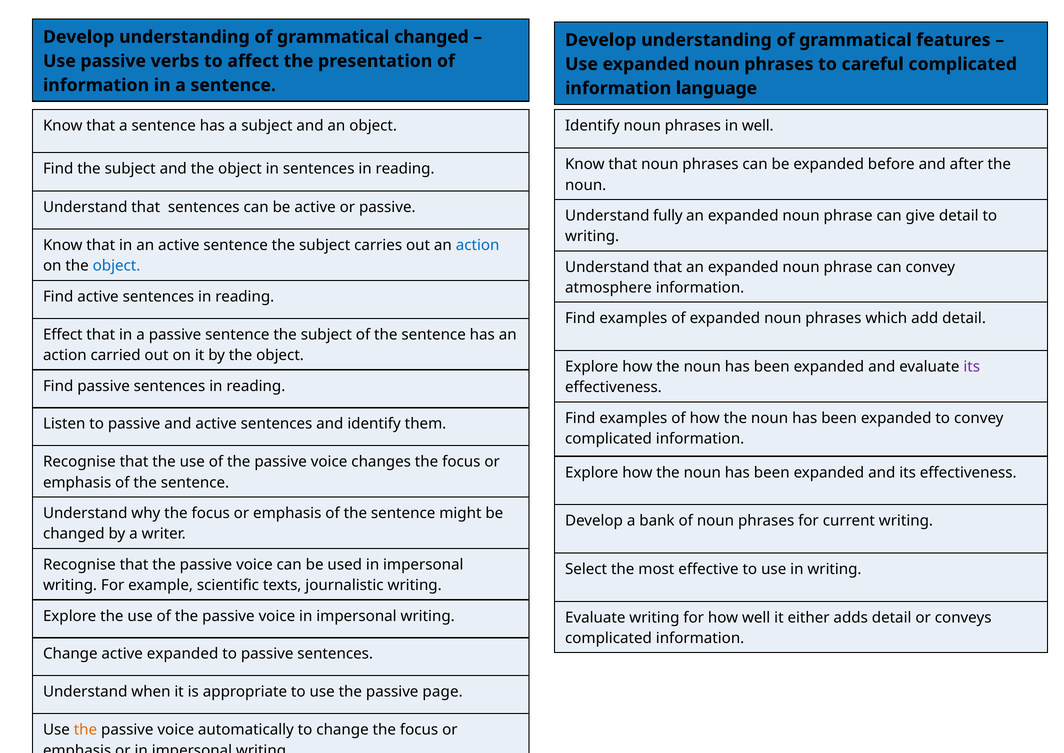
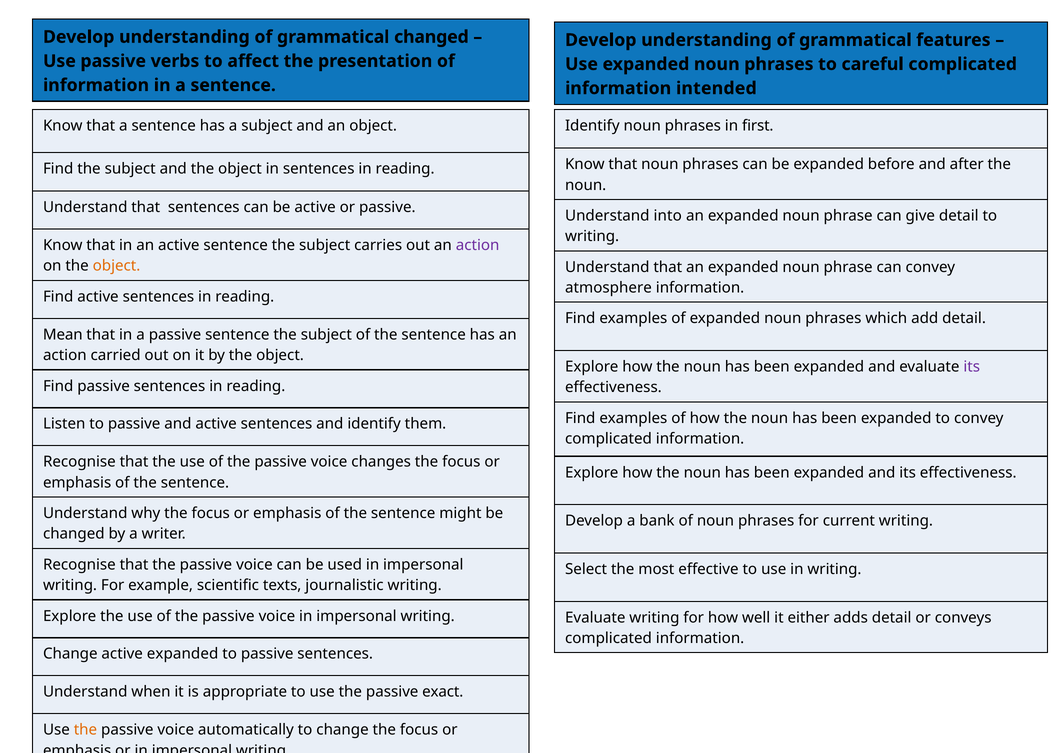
language: language -> intended
in well: well -> first
fully: fully -> into
action at (478, 245) colour: blue -> purple
object at (117, 266) colour: blue -> orange
Effect: Effect -> Mean
page: page -> exact
